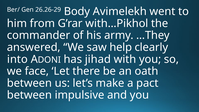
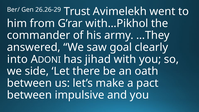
Body: Body -> Trust
help: help -> goal
face: face -> side
